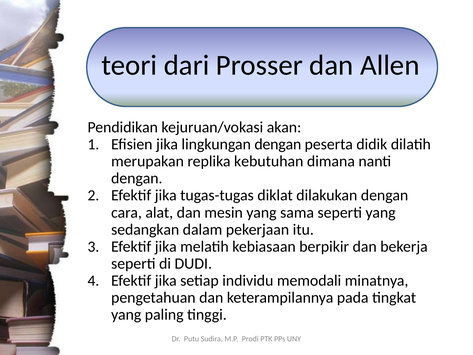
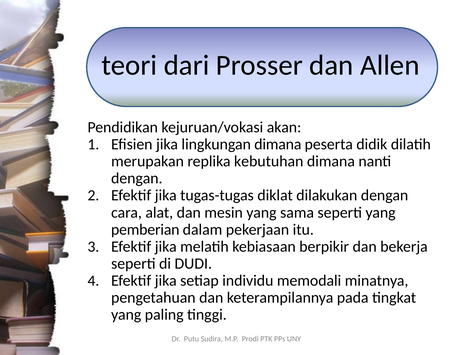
lingkungan dengan: dengan -> dimana
sedangkan: sedangkan -> pemberian
